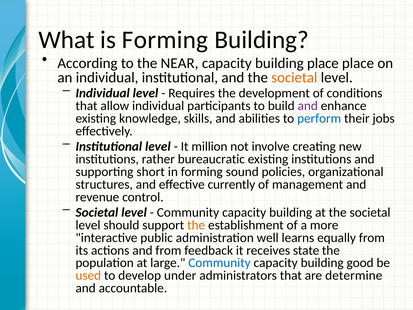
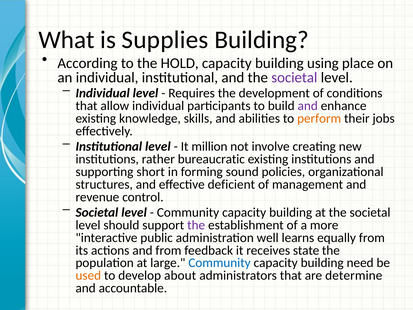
is Forming: Forming -> Supplies
NEAR: NEAR -> HOLD
building place: place -> using
societal at (294, 77) colour: orange -> purple
perform colour: blue -> orange
currently: currently -> deficient
the at (196, 225) colour: orange -> purple
good: good -> need
under: under -> about
